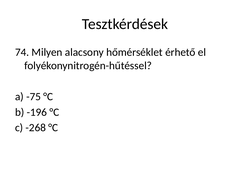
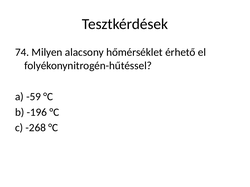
-75: -75 -> -59
